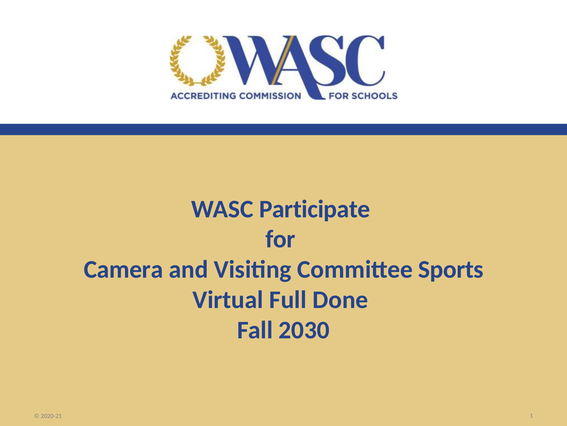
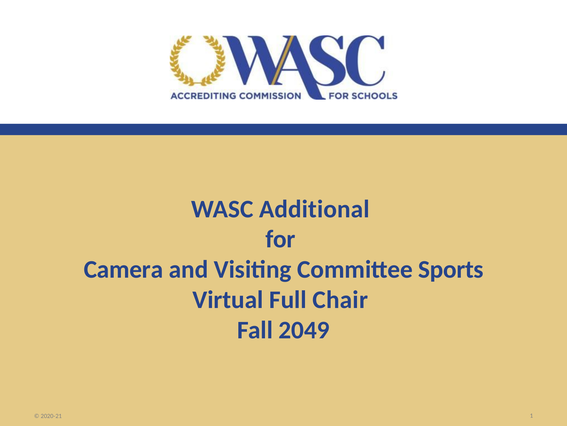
Participate: Participate -> Additional
Done: Done -> Chair
2030: 2030 -> 2049
